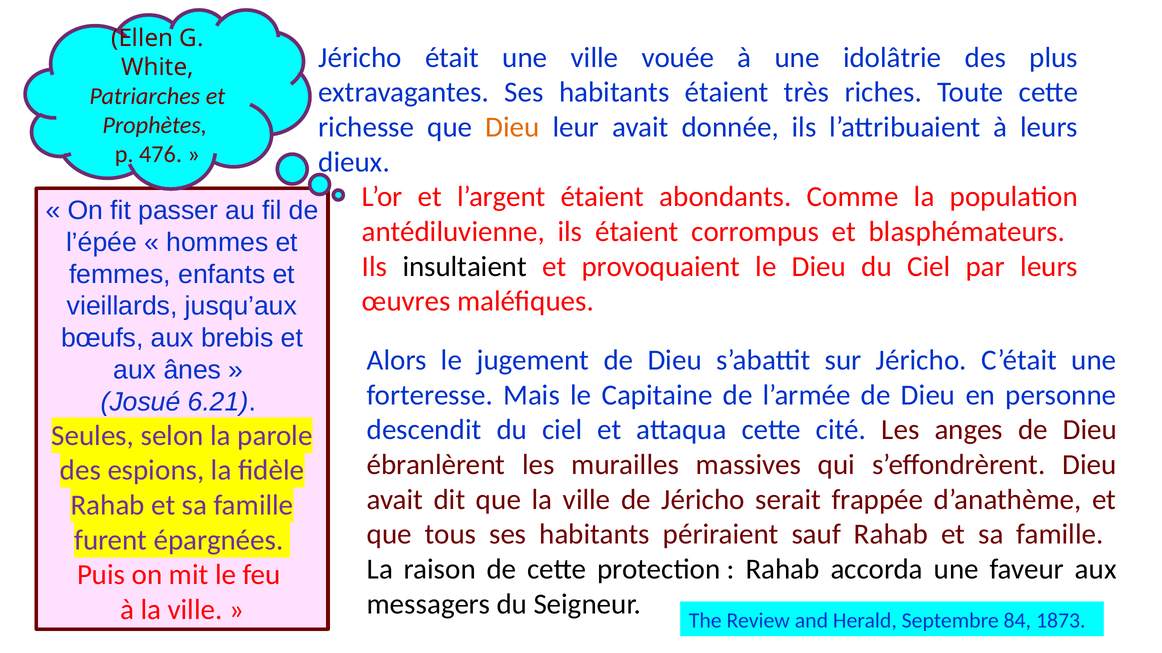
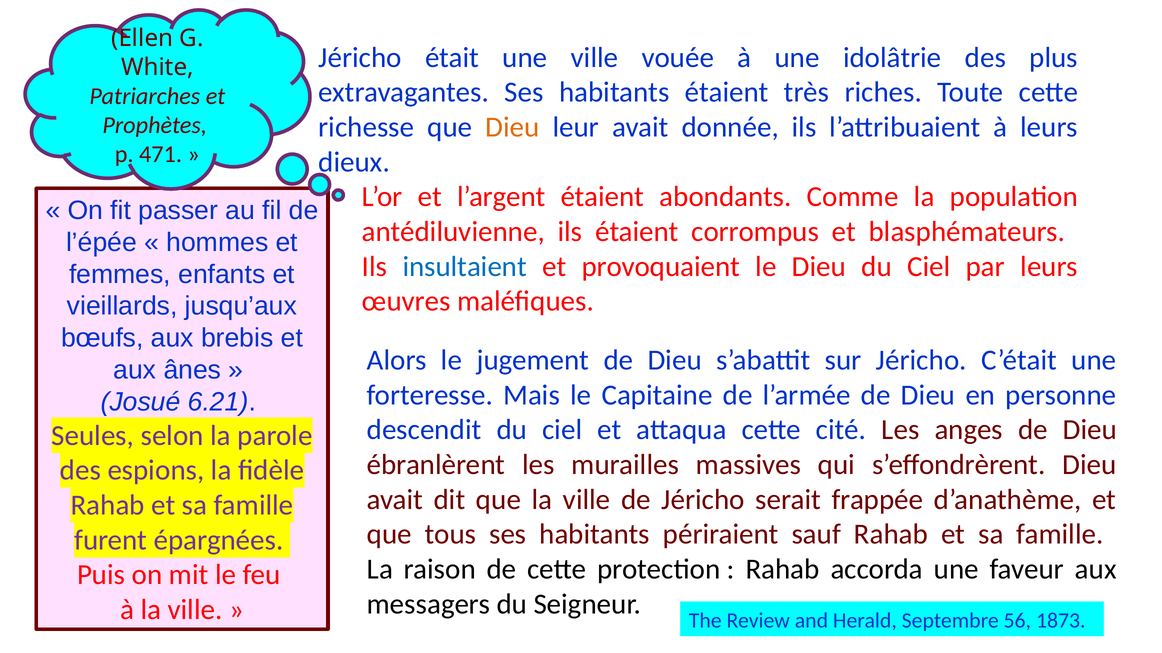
476: 476 -> 471
insultaient colour: black -> blue
84: 84 -> 56
